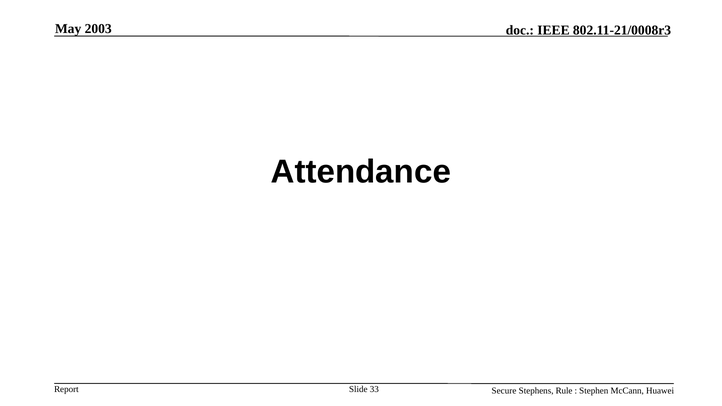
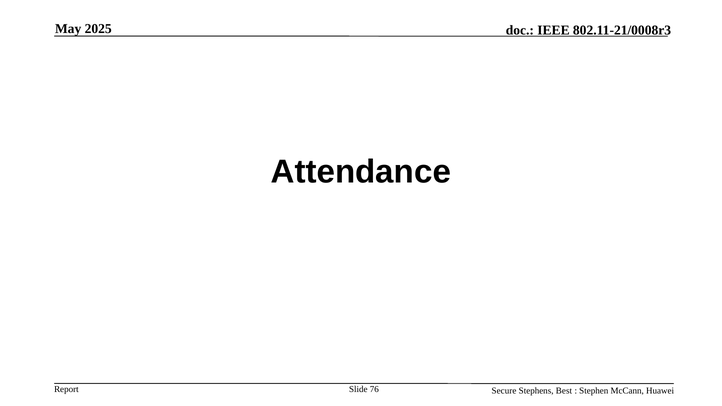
2003: 2003 -> 2025
33: 33 -> 76
Rule: Rule -> Best
